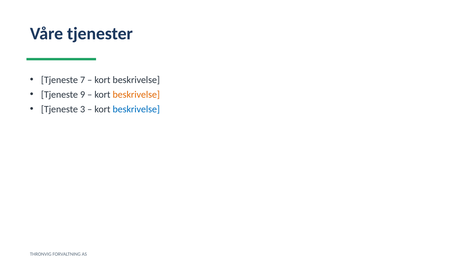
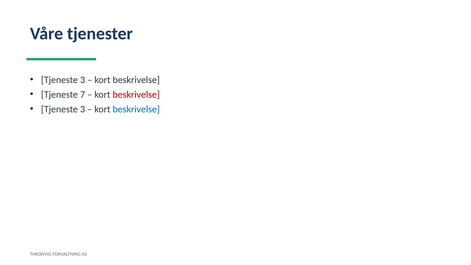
7 at (83, 80): 7 -> 3
9: 9 -> 7
beskrivelse at (136, 95) colour: orange -> red
